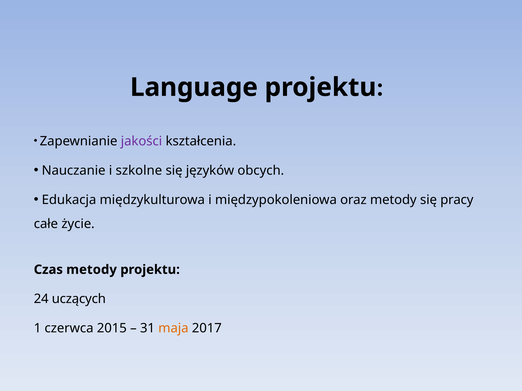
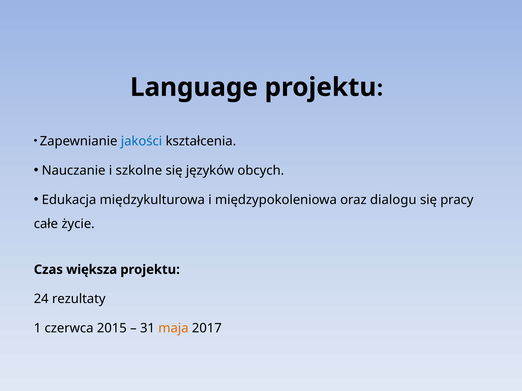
jakości colour: purple -> blue
oraz metody: metody -> dialogu
Czas metody: metody -> większa
uczących: uczących -> rezultaty
